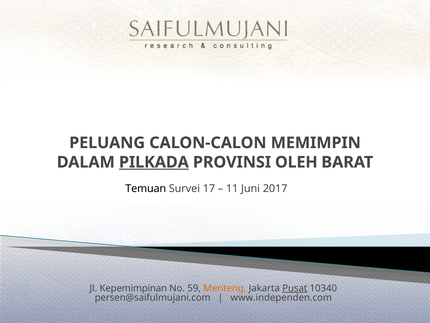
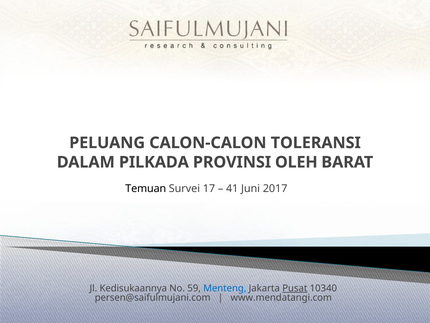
MEMIMPIN: MEMIMPIN -> TOLERANSI
PILKADA underline: present -> none
11: 11 -> 41
Kepemimpinan: Kepemimpinan -> Kedisukaannya
Menteng colour: orange -> blue
www.independen.com: www.independen.com -> www.mendatangi.com
